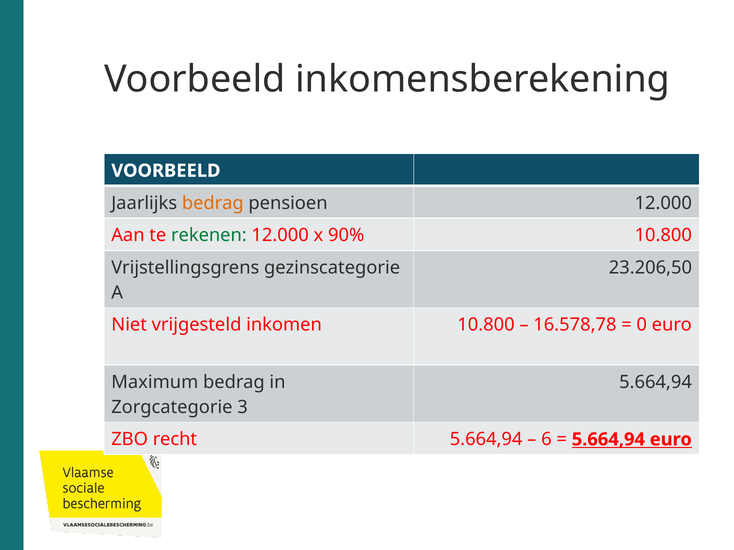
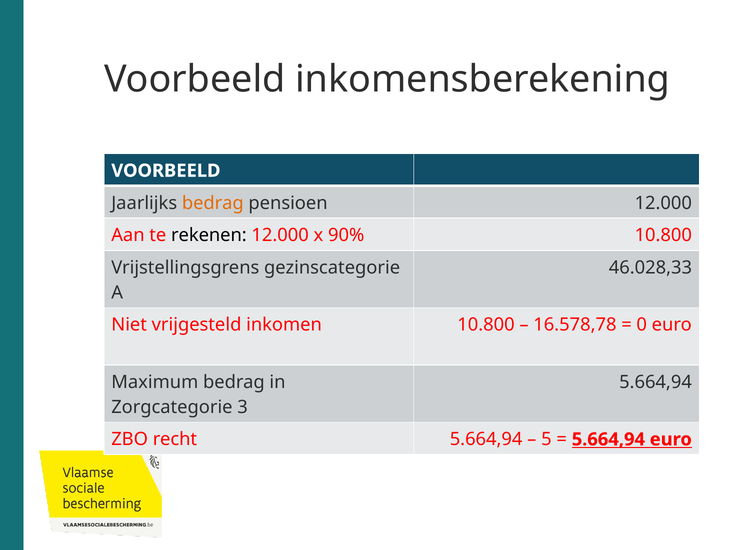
rekenen colour: green -> black
23.206,50: 23.206,50 -> 46.028,33
6: 6 -> 5
